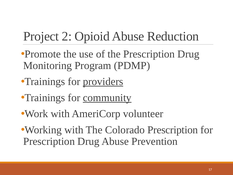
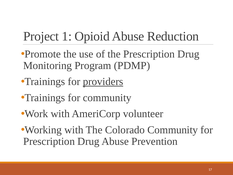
2: 2 -> 1
community at (107, 98) underline: present -> none
Colorado Prescription: Prescription -> Community
